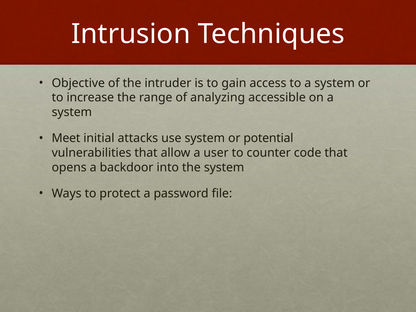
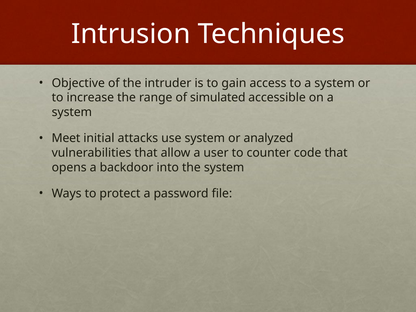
analyzing: analyzing -> simulated
potential: potential -> analyzed
